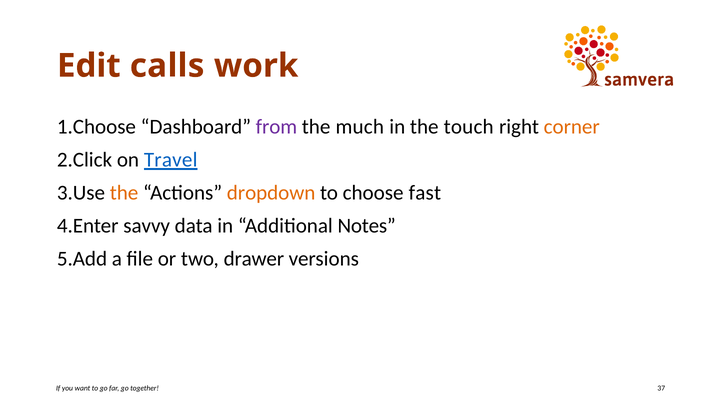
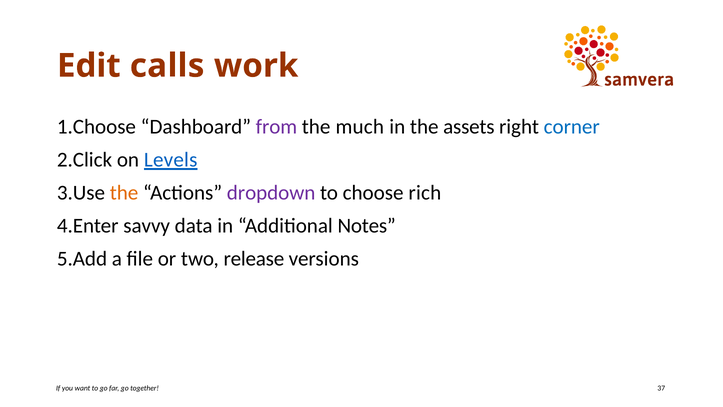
touch: touch -> assets
corner colour: orange -> blue
Travel: Travel -> Levels
dropdown colour: orange -> purple
fast: fast -> rich
drawer: drawer -> release
